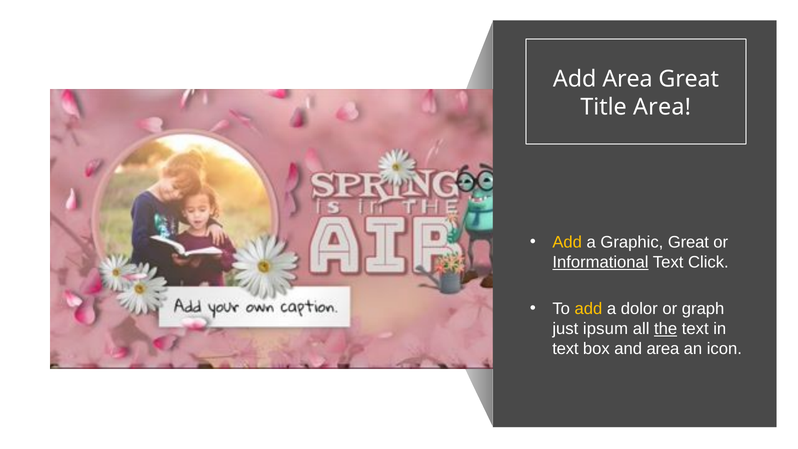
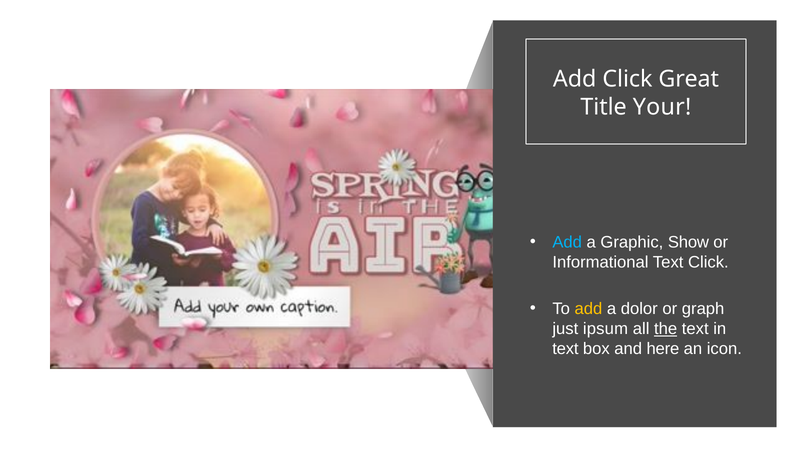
Add Area: Area -> Click
Title Area: Area -> Your
Add at (567, 242) colour: yellow -> light blue
Graphic Great: Great -> Show
Informational underline: present -> none
and area: area -> here
